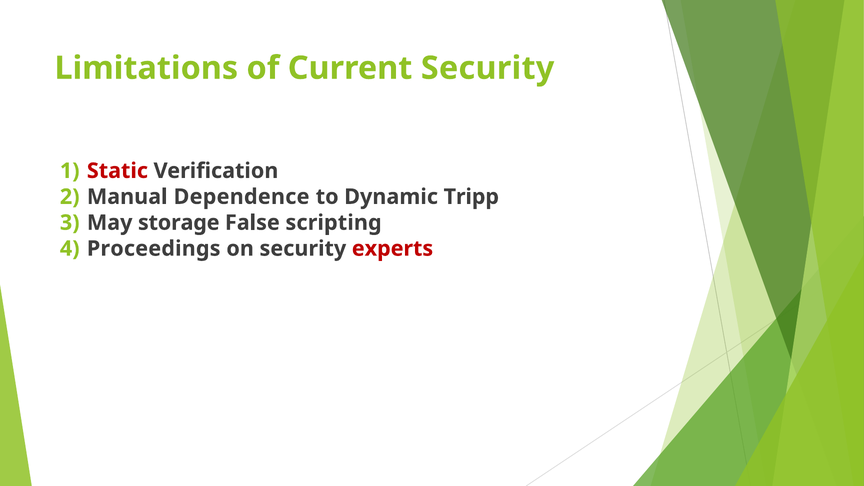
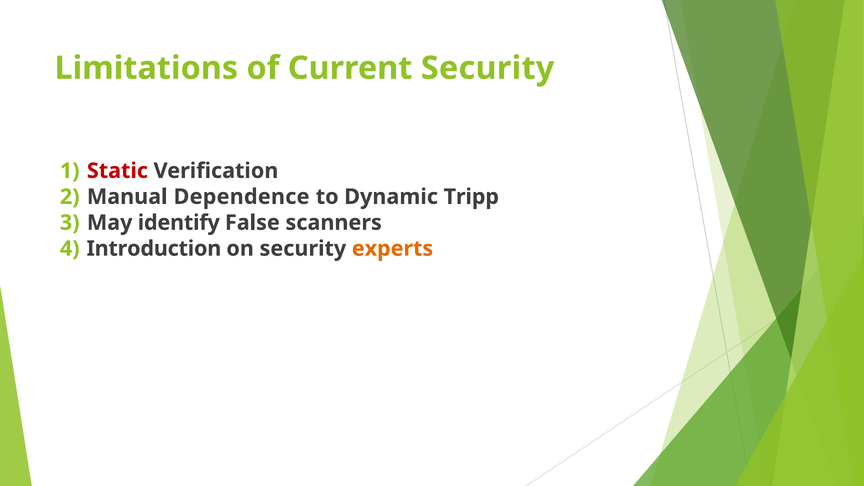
storage: storage -> identify
scripting: scripting -> scanners
Proceedings: Proceedings -> Introduction
experts colour: red -> orange
